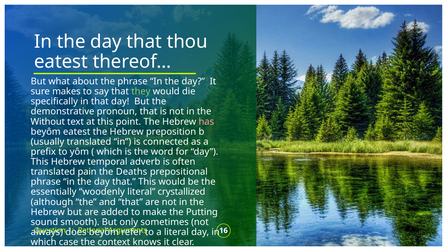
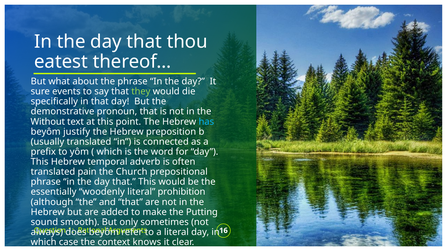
makes: makes -> events
has colour: pink -> light blue
beyôm eatest: eatest -> justify
Deaths: Deaths -> Church
crystallized: crystallized -> prohibition
